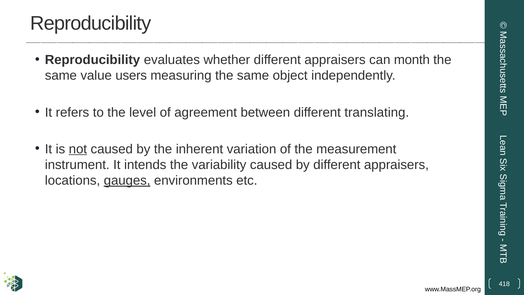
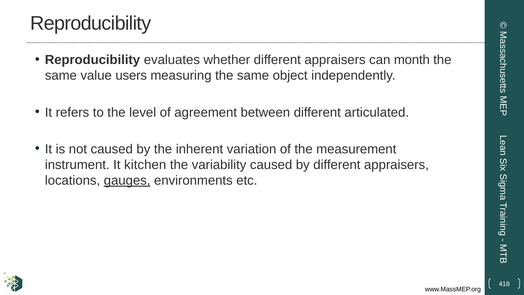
translating: translating -> articulated
not underline: present -> none
intends: intends -> kitchen
